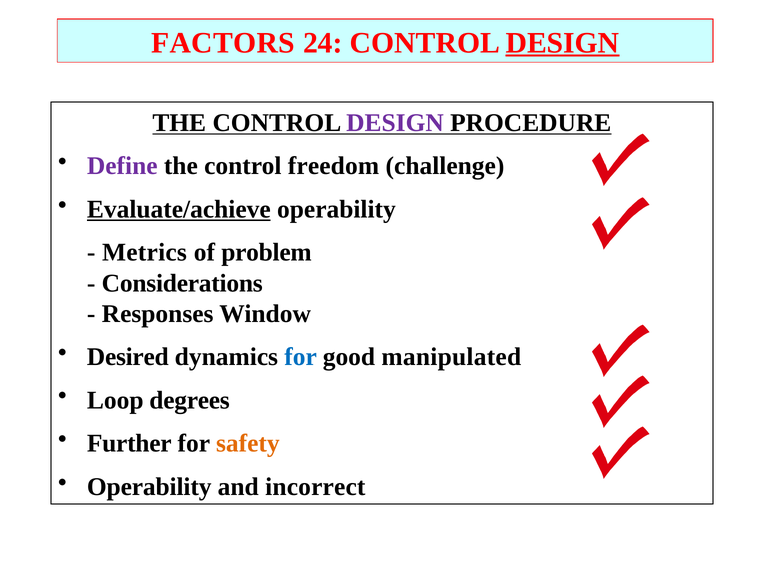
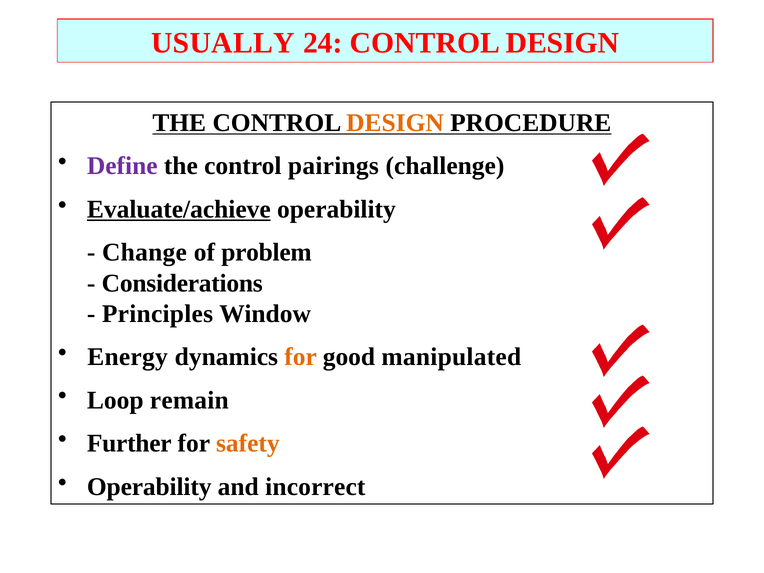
FACTORS: FACTORS -> USUALLY
DESIGN at (563, 43) underline: present -> none
DESIGN at (395, 123) colour: purple -> orange
freedom: freedom -> pairings
Metrics: Metrics -> Change
Responses: Responses -> Principles
Desired: Desired -> Energy
for at (301, 357) colour: blue -> orange
degrees: degrees -> remain
